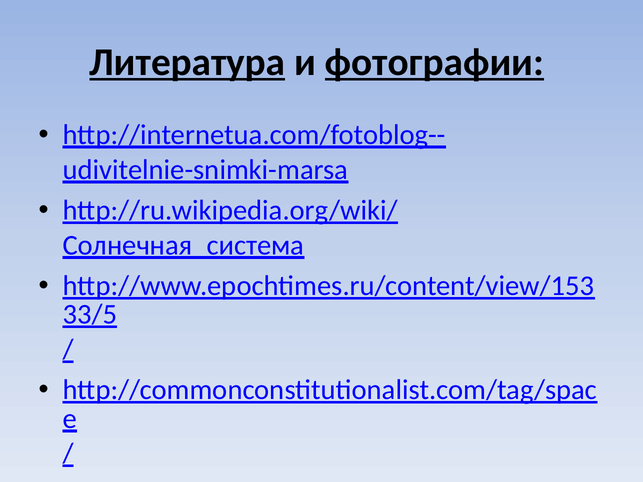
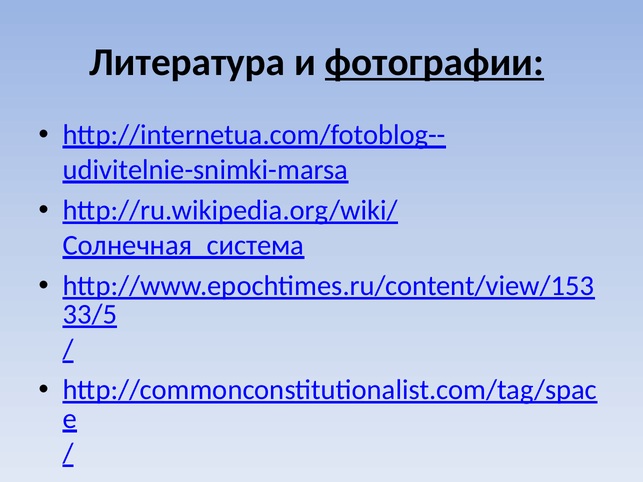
Литература underline: present -> none
